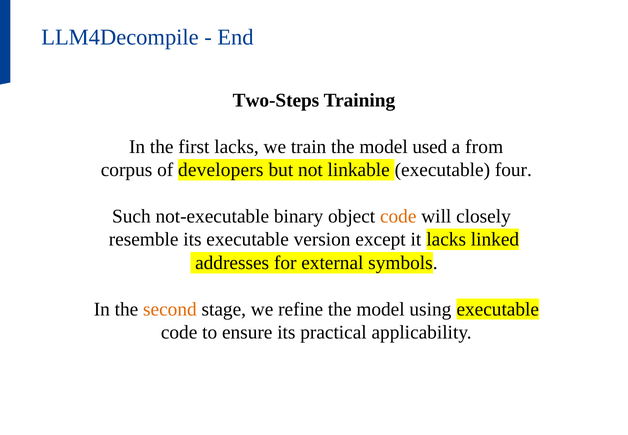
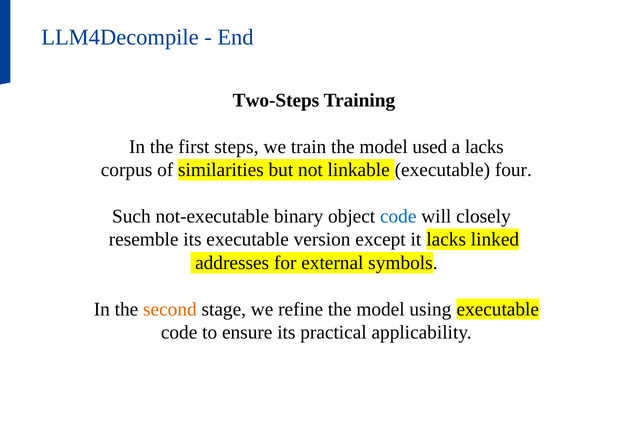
first lacks: lacks -> steps
a from: from -> lacks
developers: developers -> similarities
code at (398, 216) colour: orange -> blue
